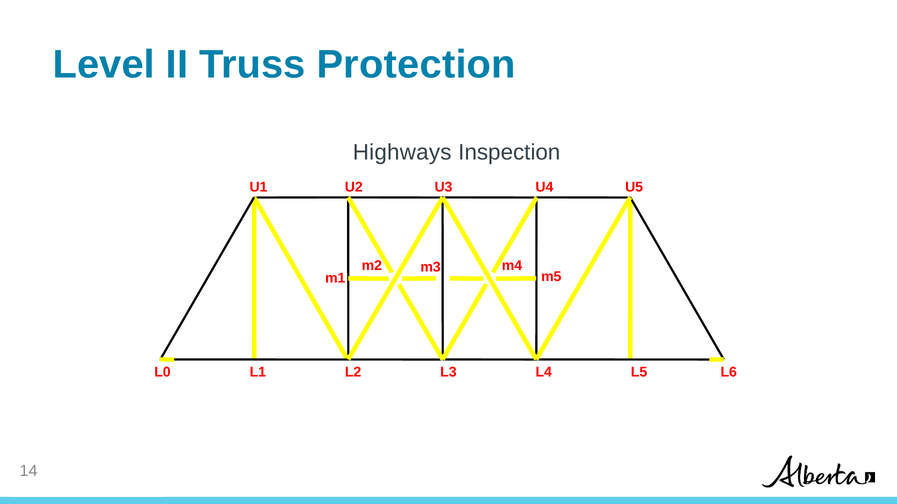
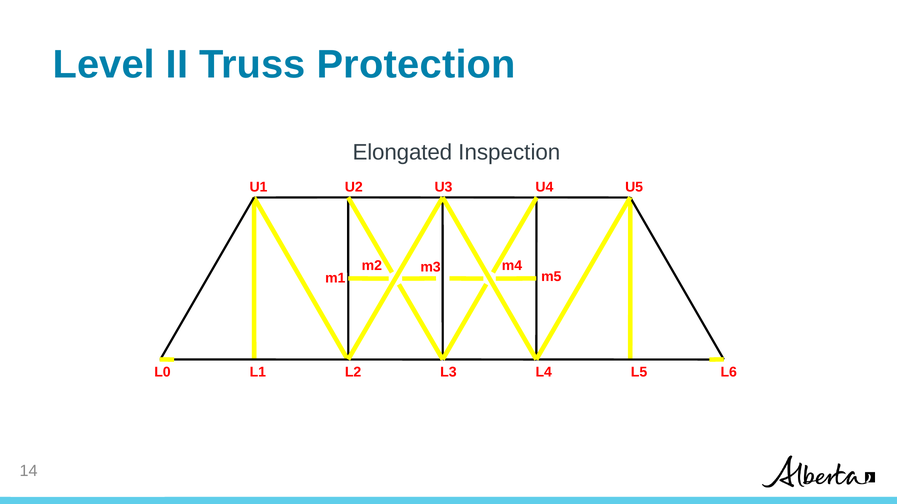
Highways: Highways -> Elongated
